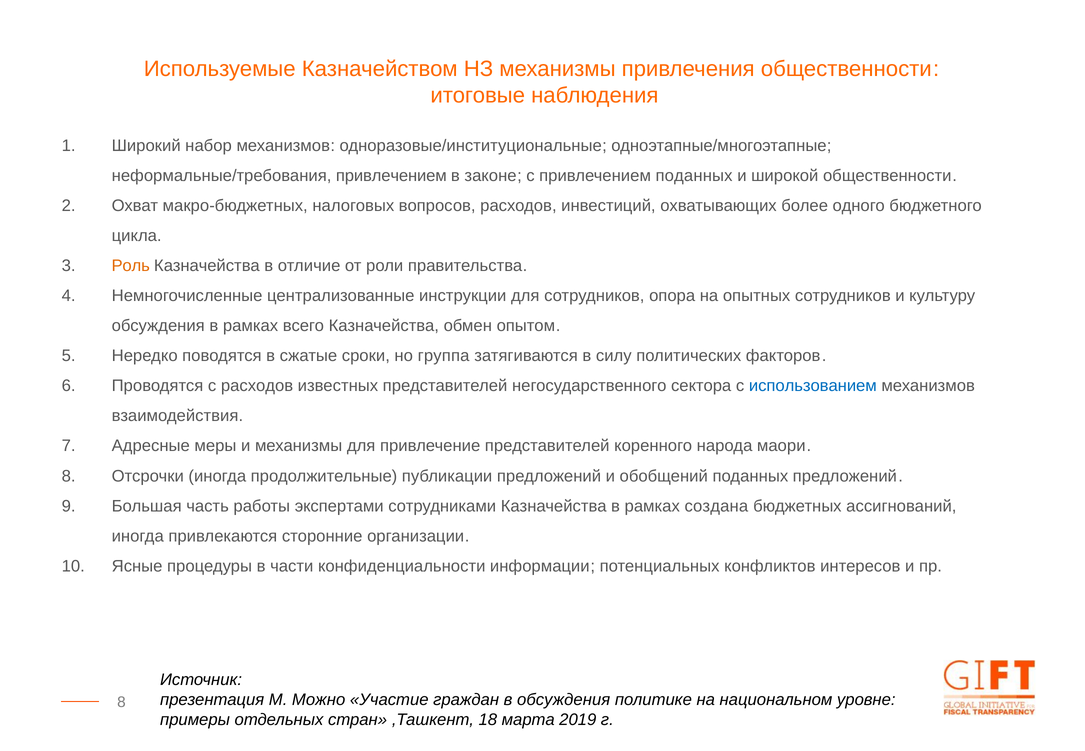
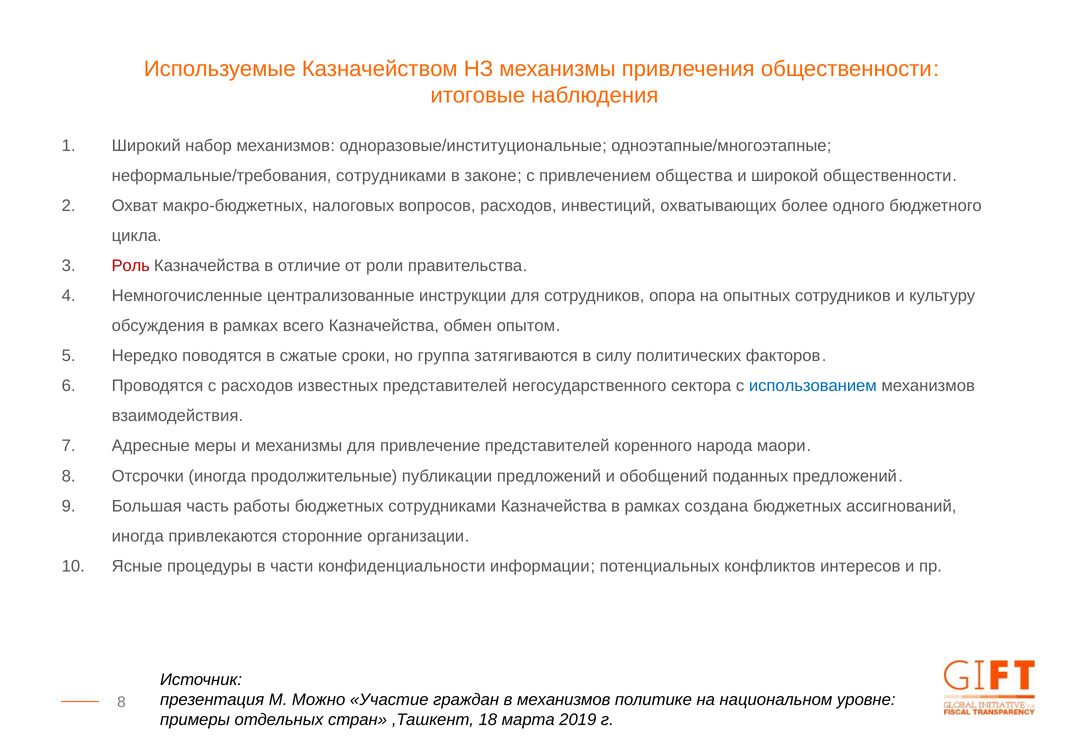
неформальные/требования привлечением: привлечением -> сотрудниками
привлечением поданных: поданных -> общества
Роль colour: orange -> red
работы экспертами: экспертами -> бюджетных
в обсуждения: обсуждения -> механизмов
